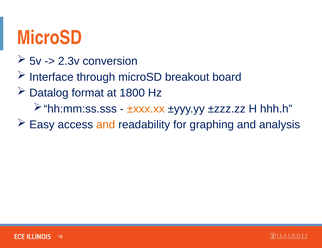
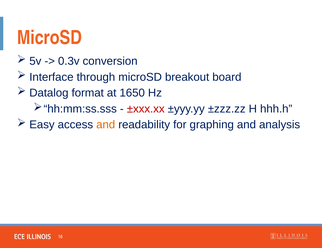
2.3v: 2.3v -> 0.3v
1800: 1800 -> 1650
±xxx.xx colour: orange -> red
